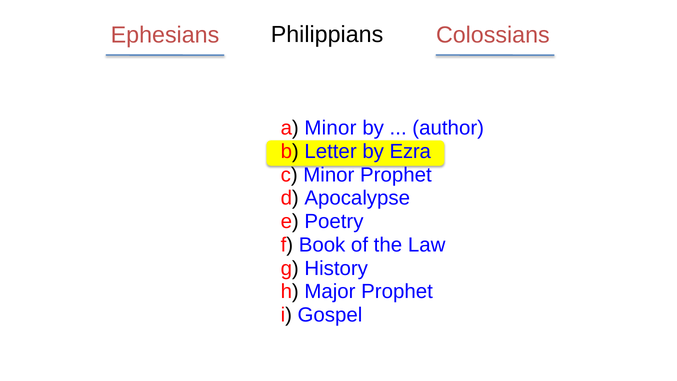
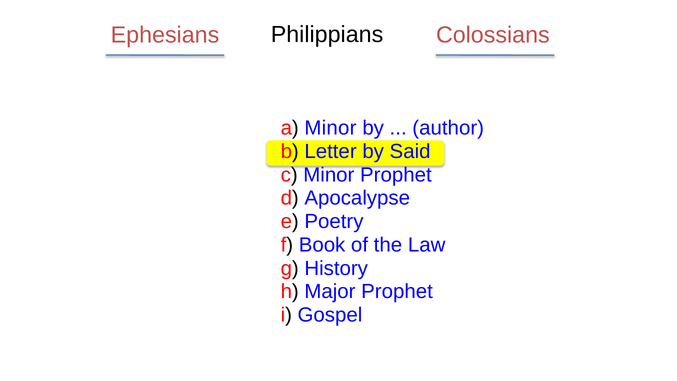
Ezra: Ezra -> Said
